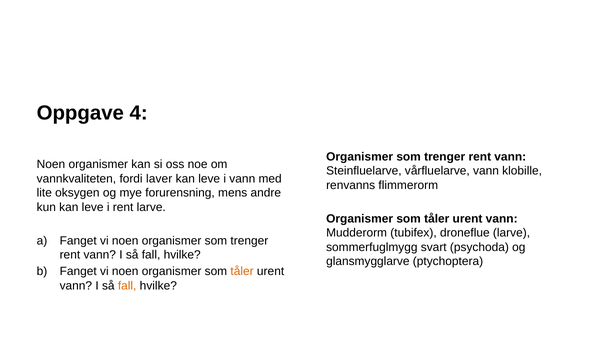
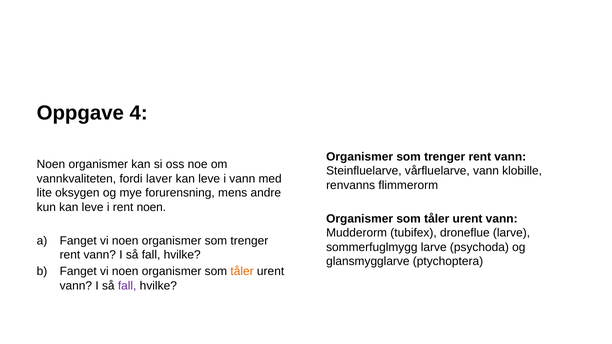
rent larve: larve -> noen
sommerfuglmygg svart: svart -> larve
fall at (127, 286) colour: orange -> purple
